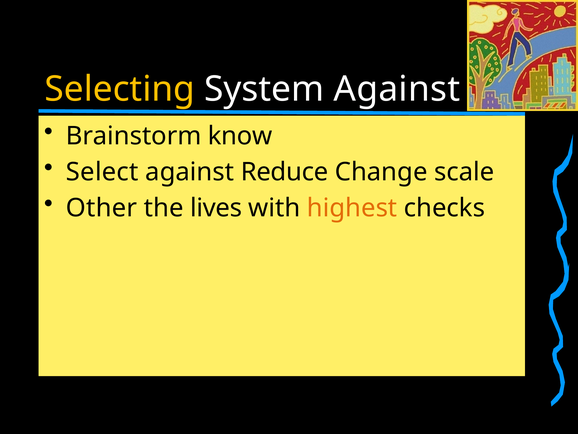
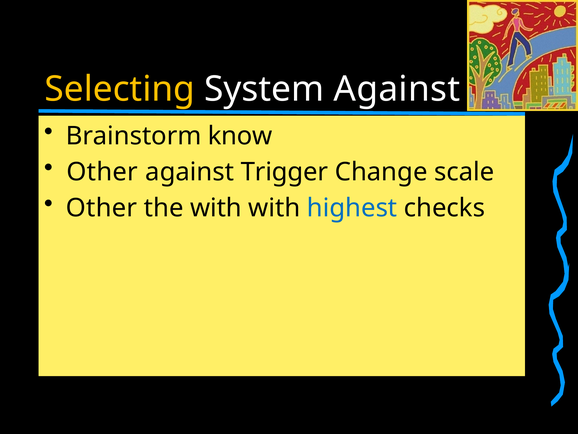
Select at (102, 172): Select -> Other
Reduce: Reduce -> Trigger
the lives: lives -> with
highest colour: orange -> blue
